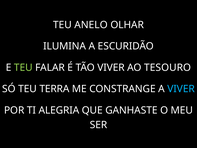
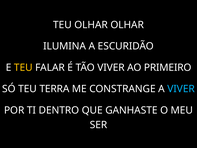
TEU ANELO: ANELO -> OLHAR
TEU at (23, 67) colour: light green -> yellow
TESOURO: TESOURO -> PRIMEIRO
ALEGRIA: ALEGRIA -> DENTRO
